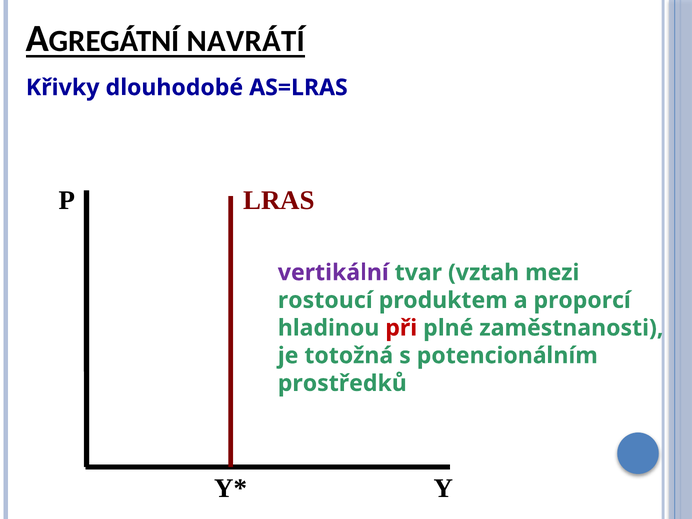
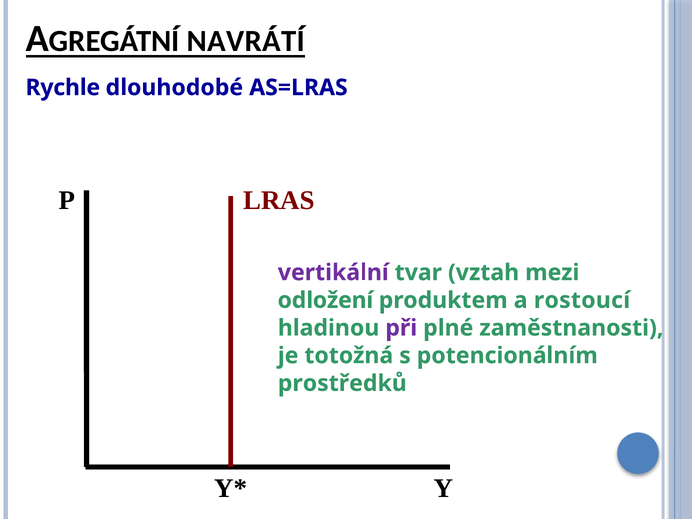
Křivky: Křivky -> Rychle
rostoucí: rostoucí -> odložení
proporcí: proporcí -> rostoucí
při colour: red -> purple
